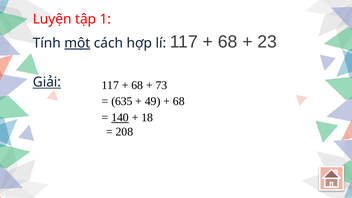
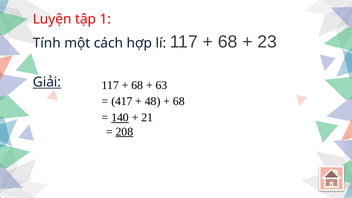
một underline: present -> none
73: 73 -> 63
635: 635 -> 417
49: 49 -> 48
18: 18 -> 21
208 underline: none -> present
